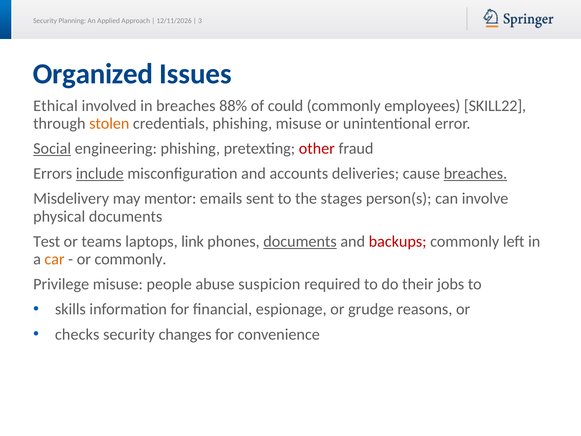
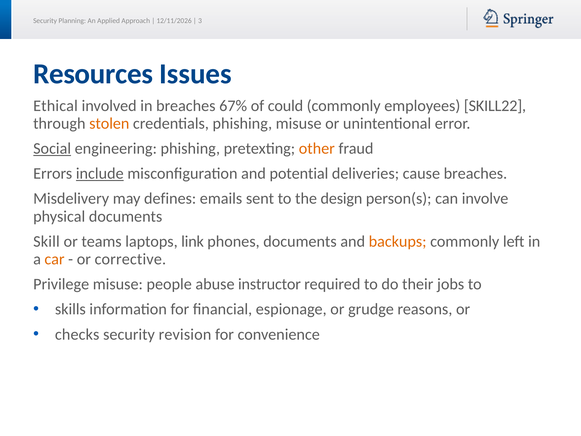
Organized: Organized -> Resources
88%: 88% -> 67%
other colour: red -> orange
accounts: accounts -> potential
breaches at (475, 174) underline: present -> none
mentor: mentor -> defines
stages: stages -> design
Test: Test -> Skill
documents at (300, 241) underline: present -> none
backups colour: red -> orange
or commonly: commonly -> corrective
suspicion: suspicion -> instructor
changes: changes -> revision
